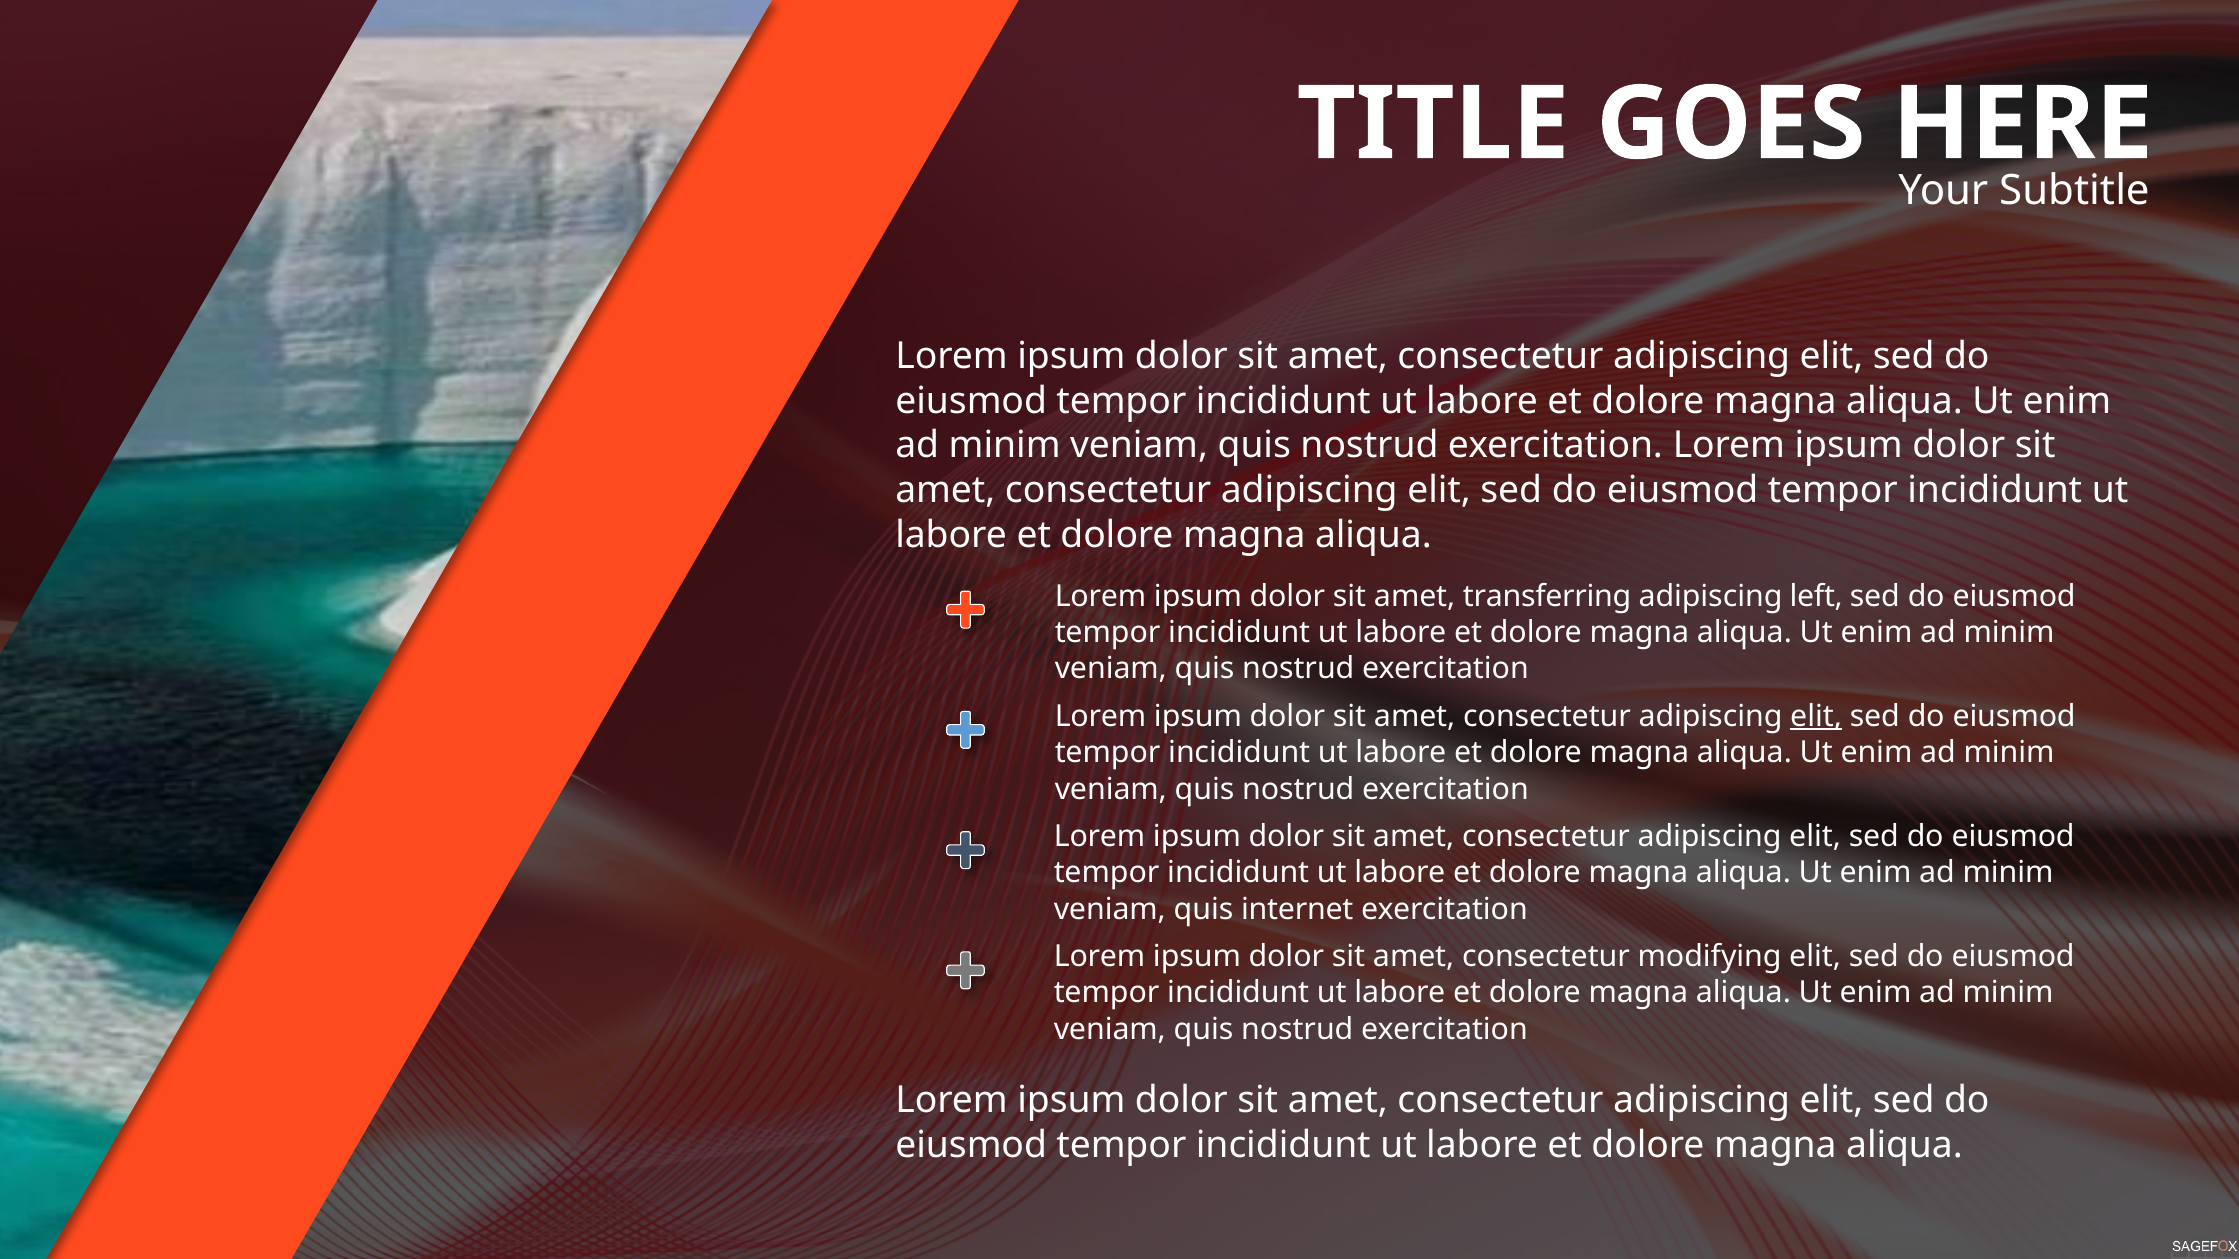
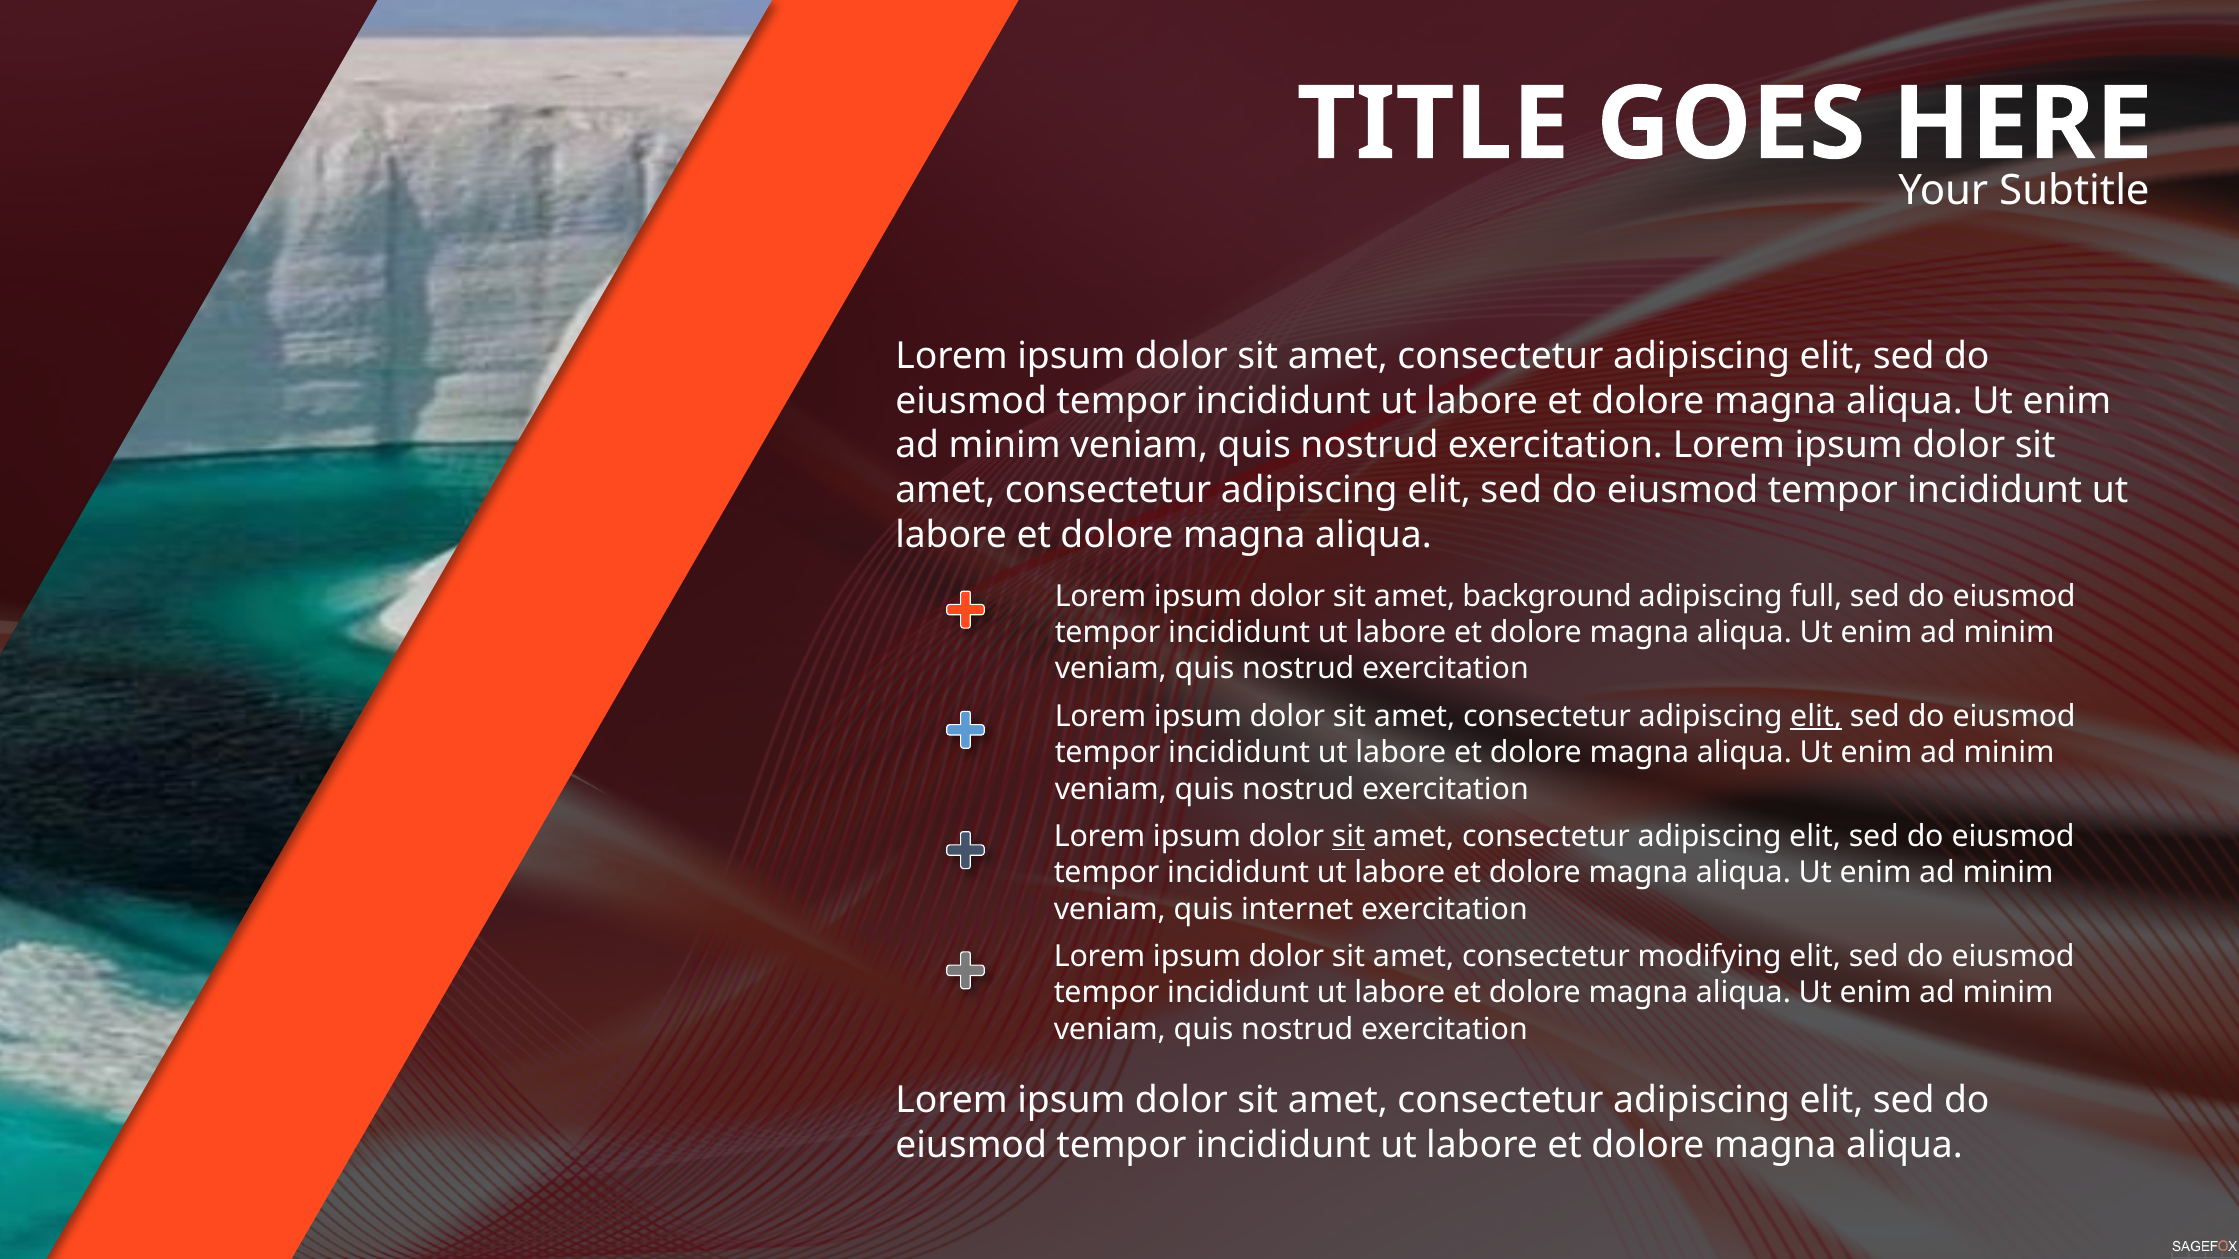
transferring: transferring -> background
left: left -> full
sit at (1349, 837) underline: none -> present
